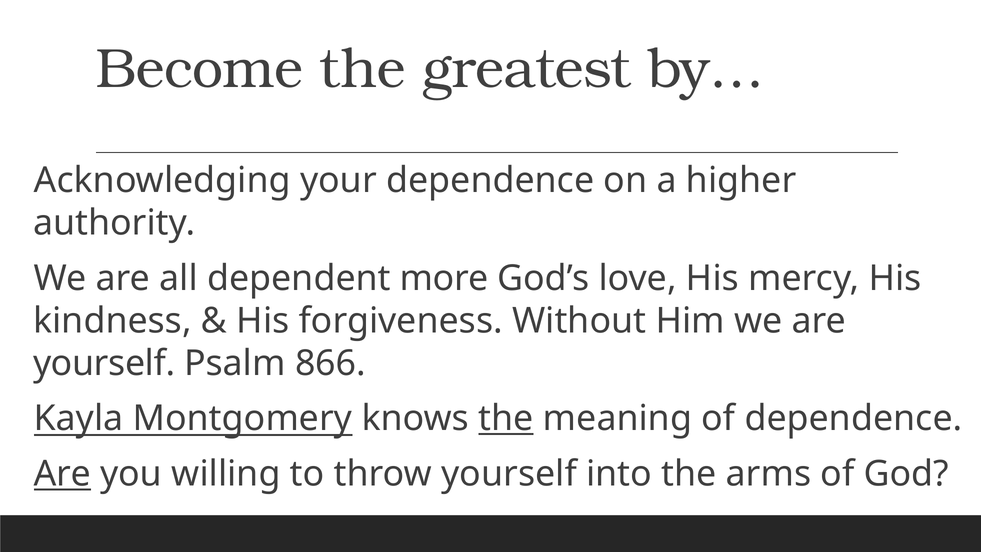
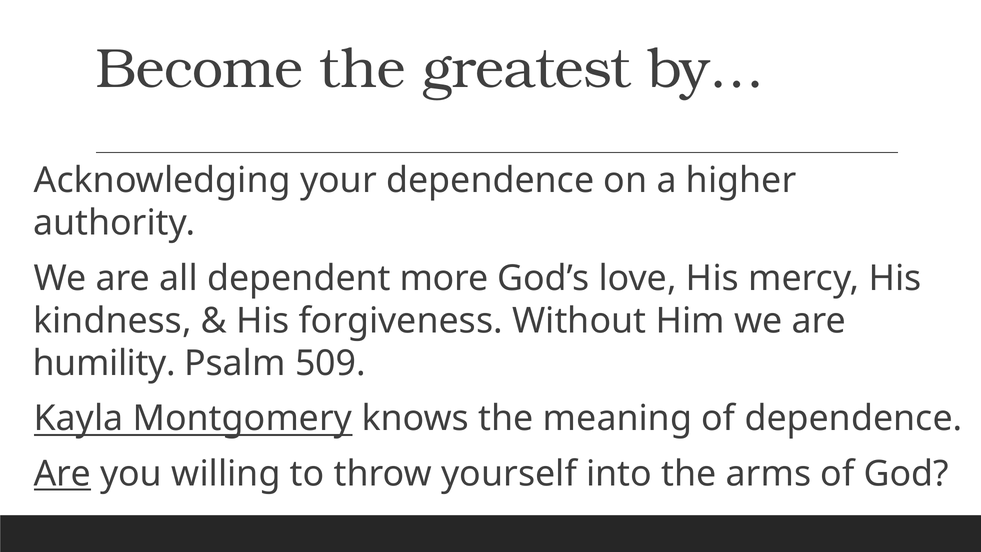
yourself at (104, 363): yourself -> humility
866: 866 -> 509
the at (506, 418) underline: present -> none
